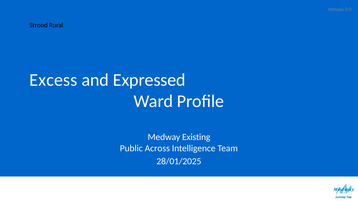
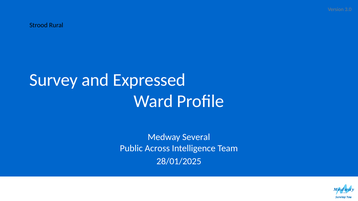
Excess: Excess -> Survey
Existing: Existing -> Several
